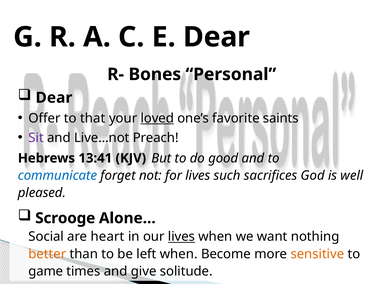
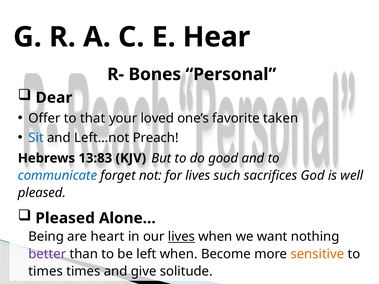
E Dear: Dear -> Hear
loved underline: present -> none
saints: saints -> taken
Sit colour: purple -> blue
Live…not: Live…not -> Left…not
13:41: 13:41 -> 13:83
Scrooge at (65, 218): Scrooge -> Pleased
Social: Social -> Being
better colour: orange -> purple
game at (46, 272): game -> times
